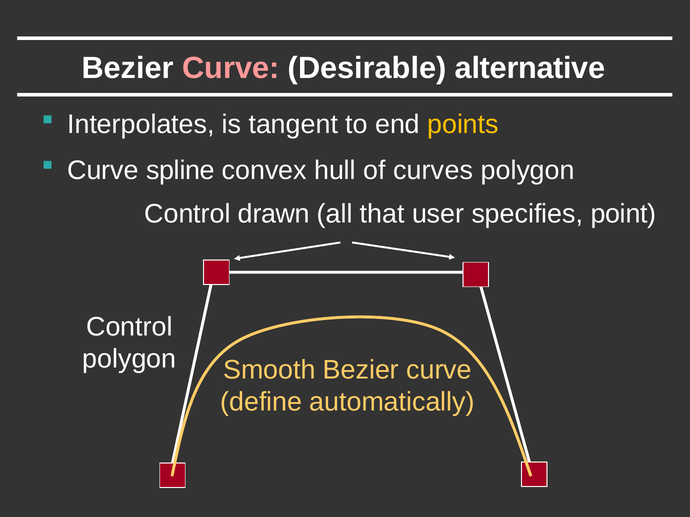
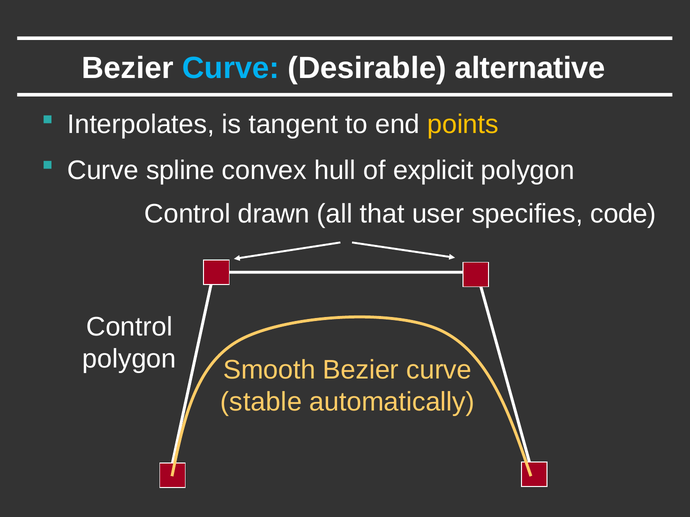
Curve at (231, 68) colour: pink -> light blue
curves: curves -> explicit
point: point -> code
define: define -> stable
